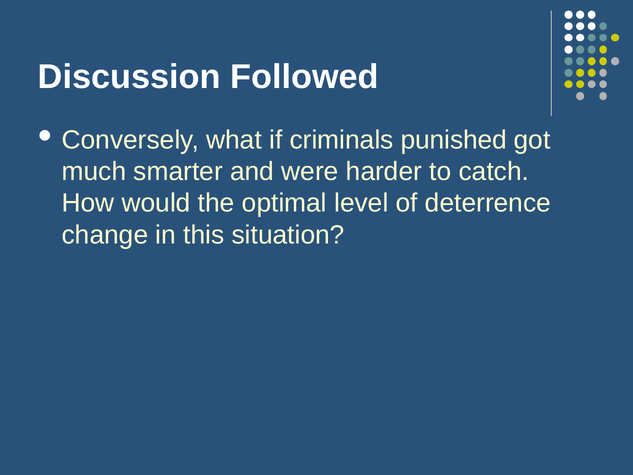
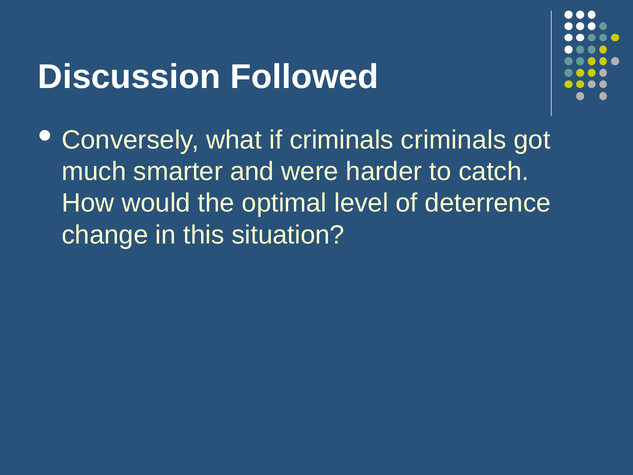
criminals punished: punished -> criminals
